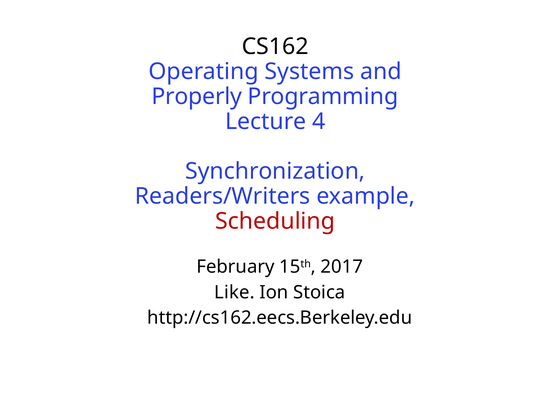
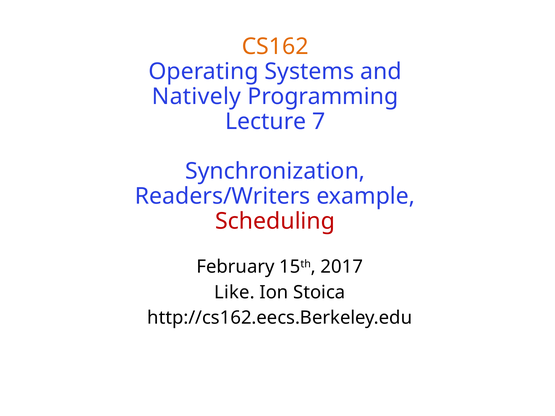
CS162 colour: black -> orange
Properly: Properly -> Natively
4: 4 -> 7
